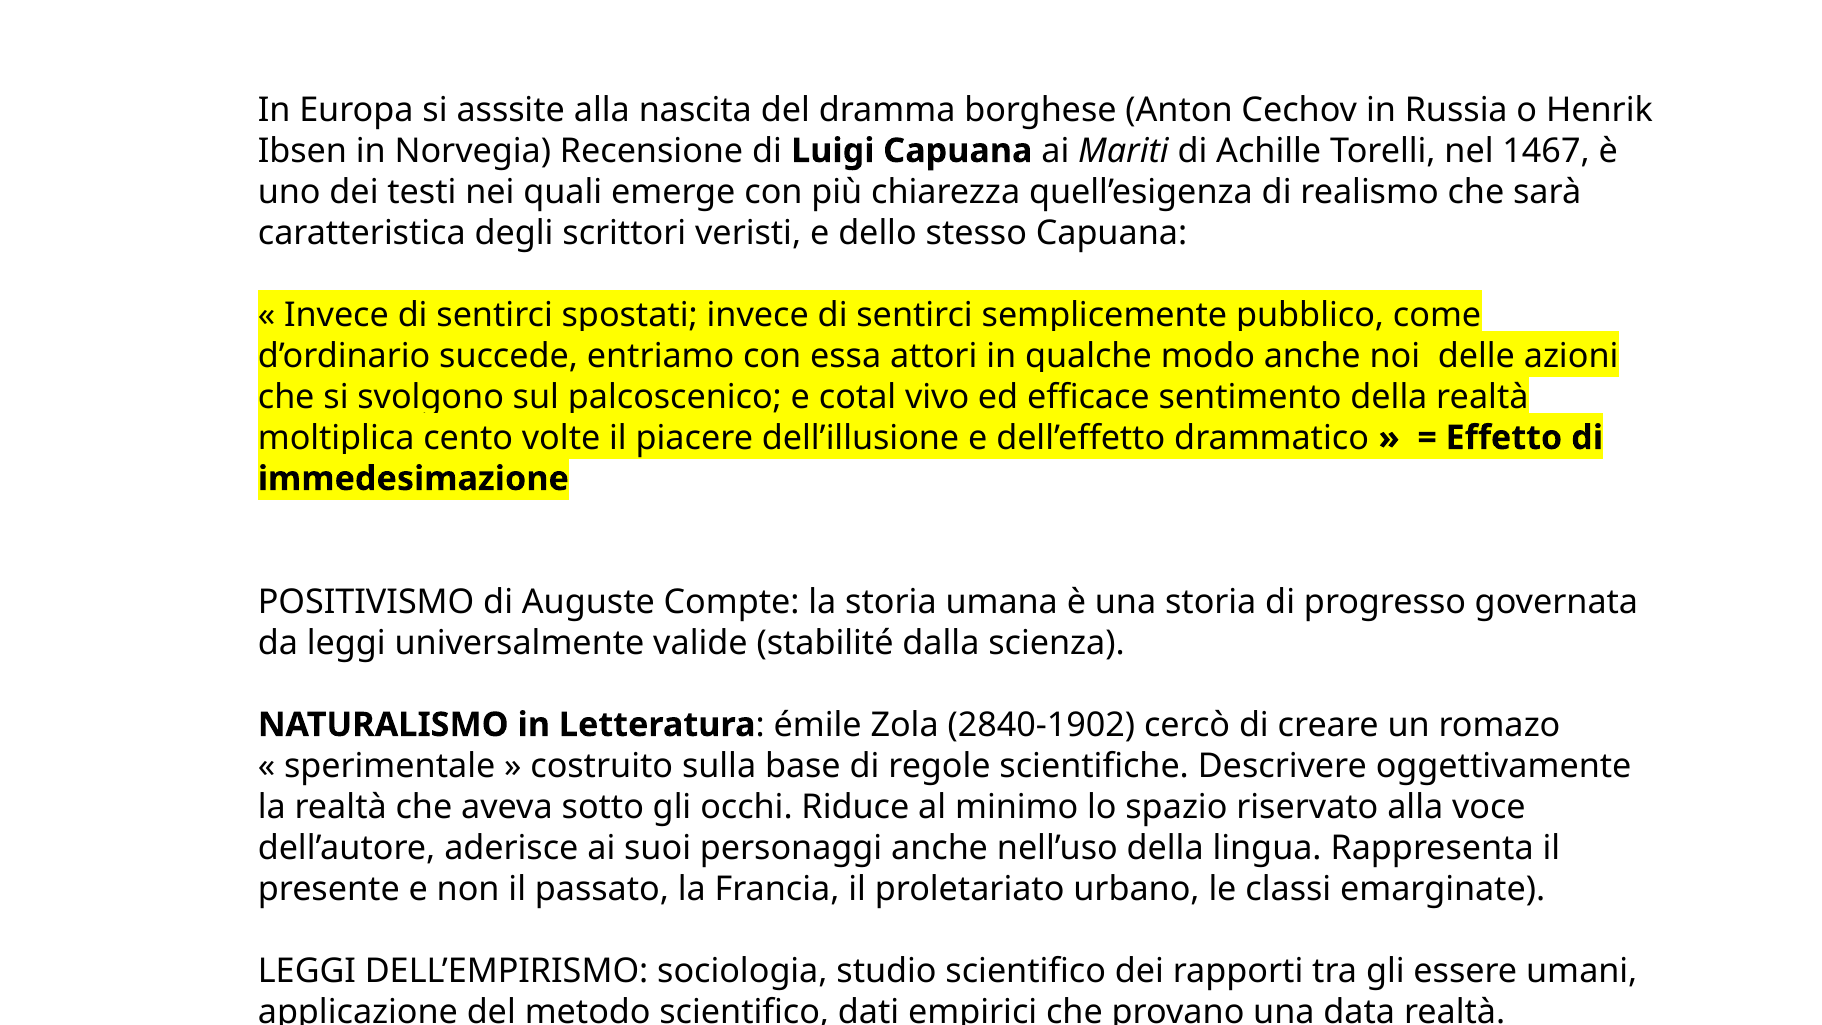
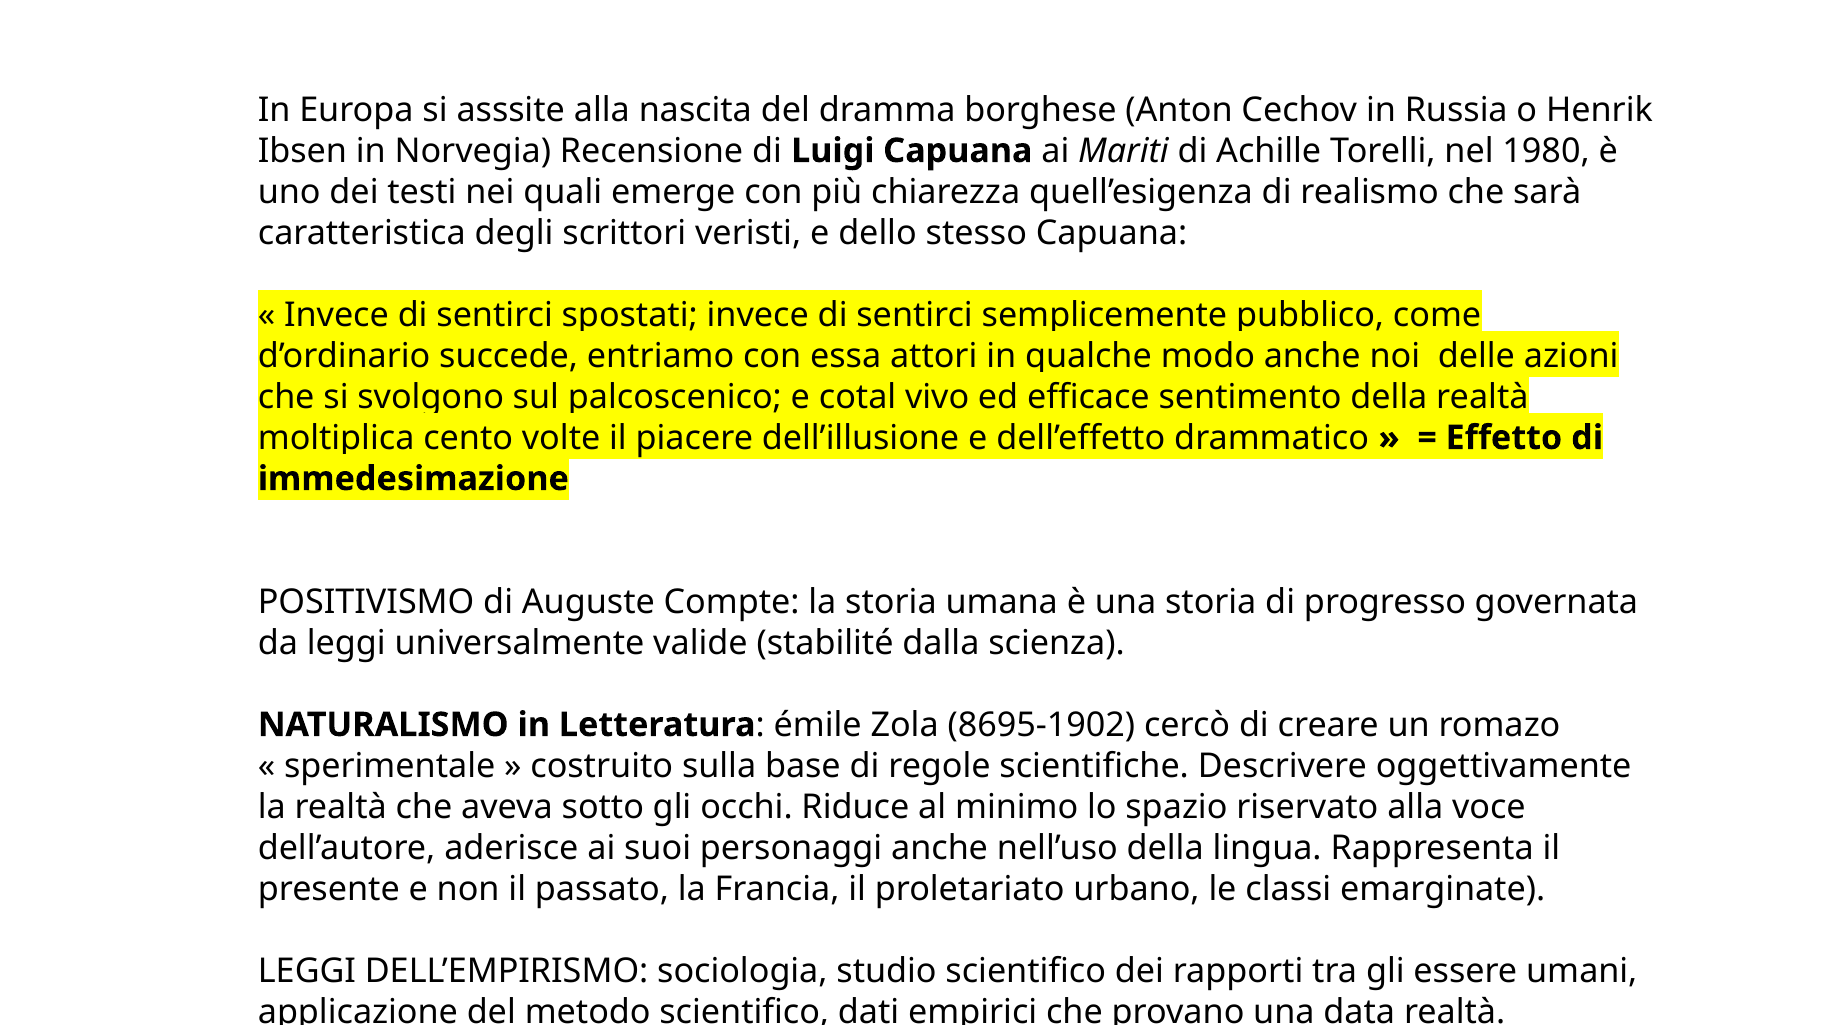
1467: 1467 -> 1980
2840-1902: 2840-1902 -> 8695-1902
